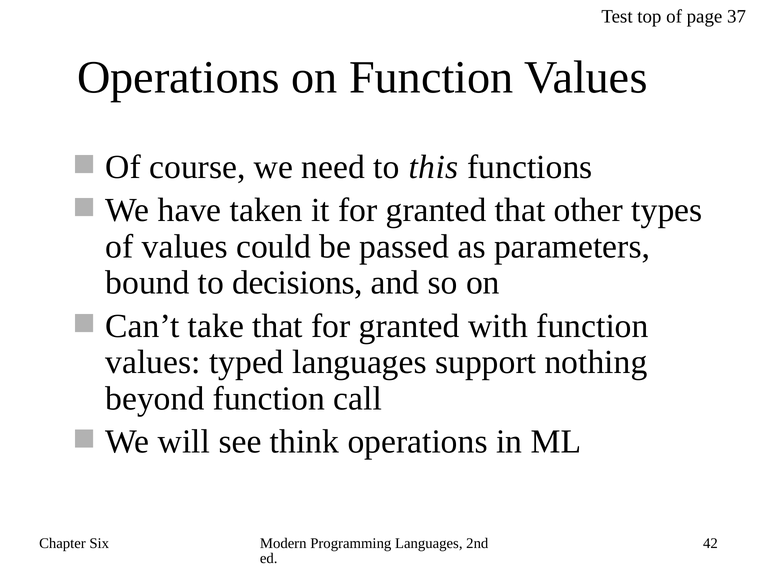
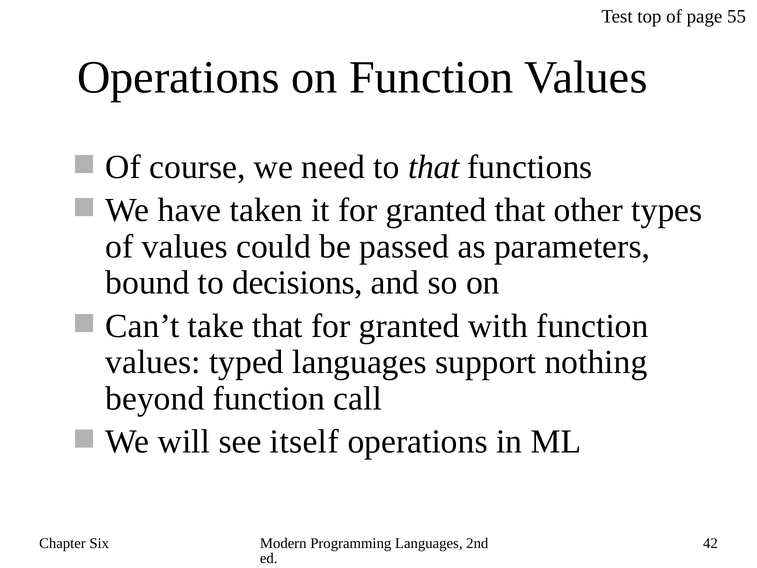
37: 37 -> 55
to this: this -> that
think: think -> itself
